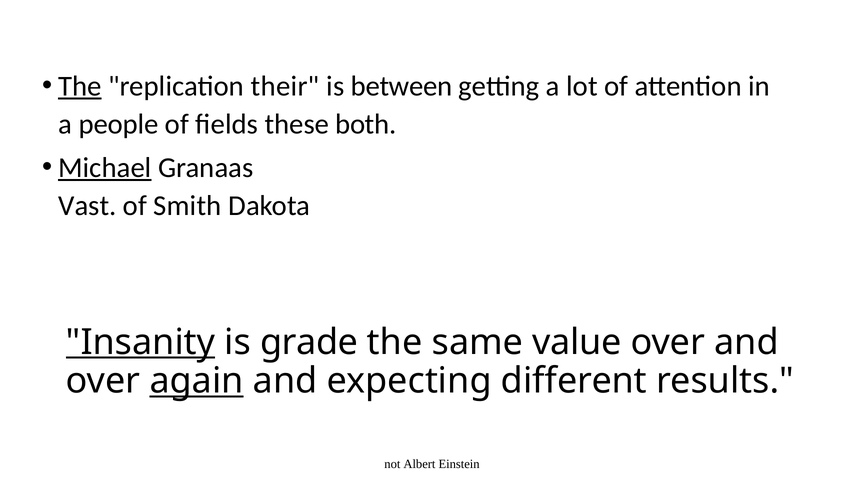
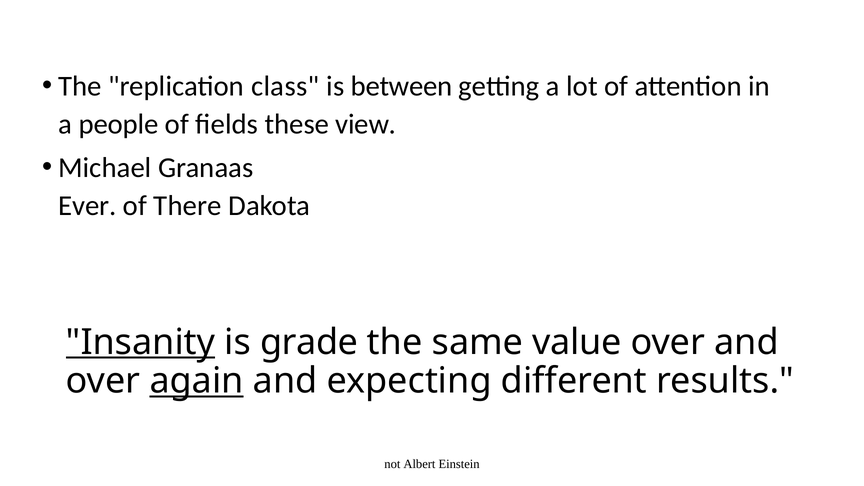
The at (80, 86) underline: present -> none
their: their -> class
both: both -> view
Michael underline: present -> none
Vast: Vast -> Ever
Smith: Smith -> There
